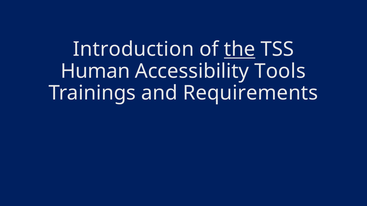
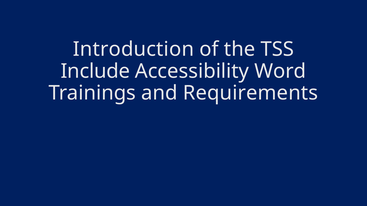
the underline: present -> none
Human: Human -> Include
Tools: Tools -> Word
